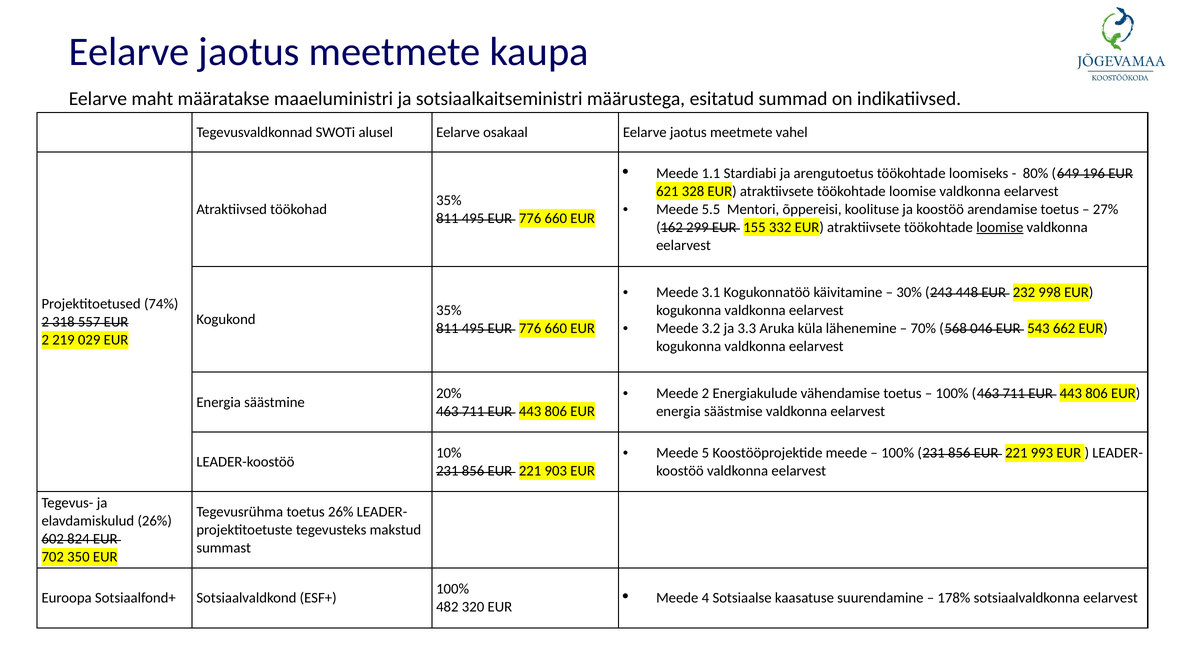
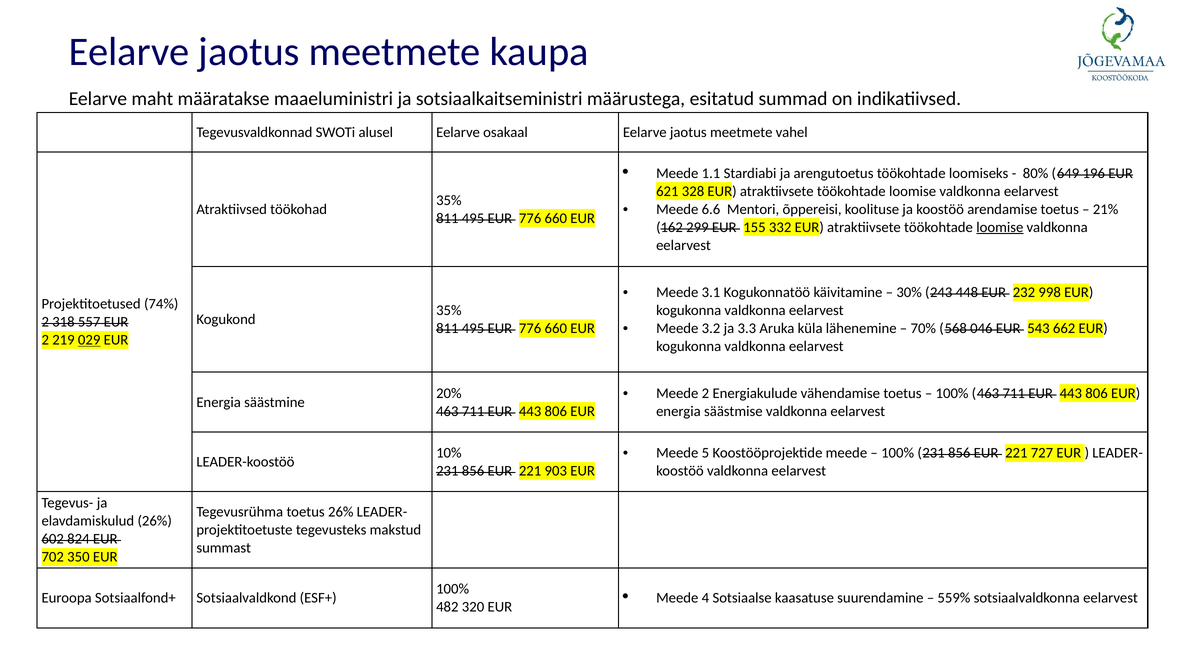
5.5: 5.5 -> 6.6
27%: 27% -> 21%
029 underline: none -> present
993: 993 -> 727
178%: 178% -> 559%
